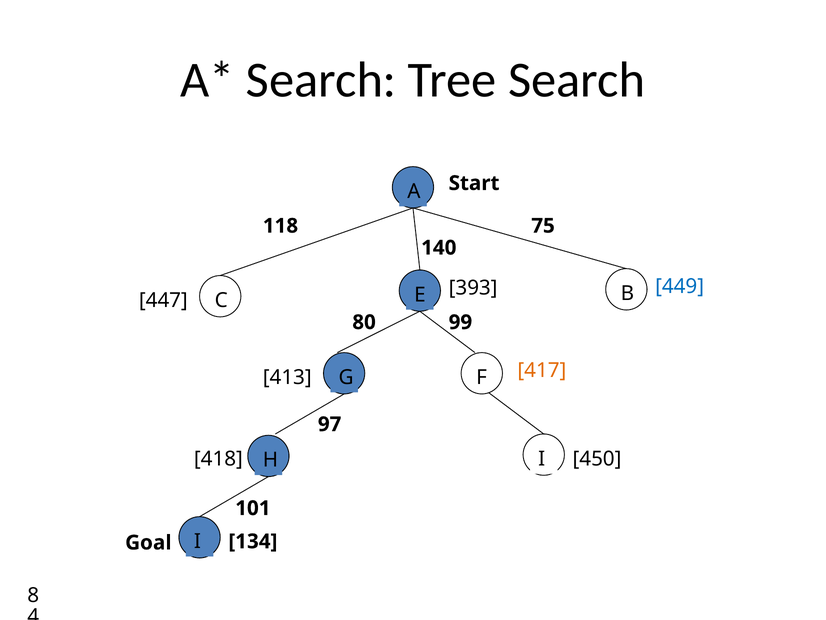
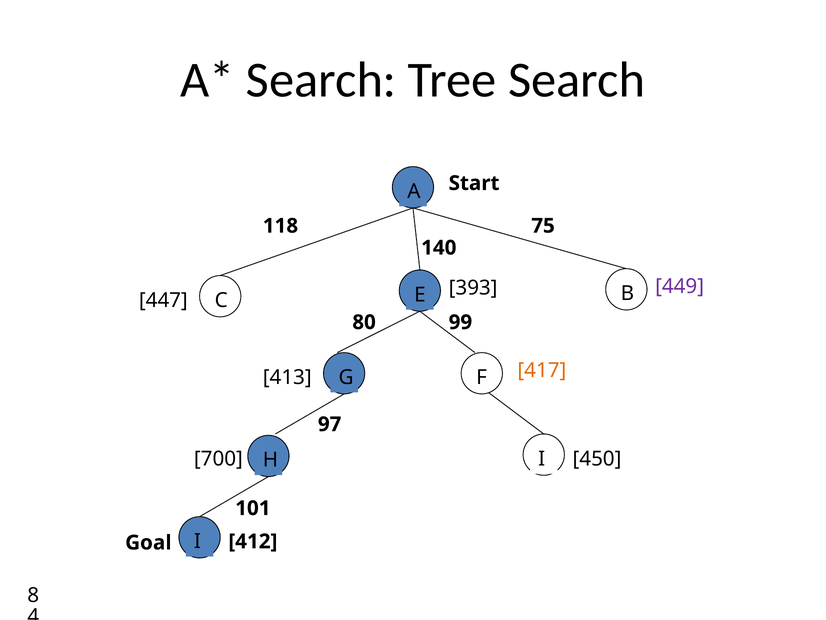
449 colour: blue -> purple
418: 418 -> 700
134: 134 -> 412
